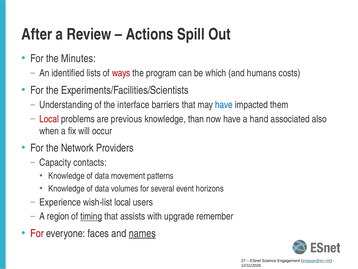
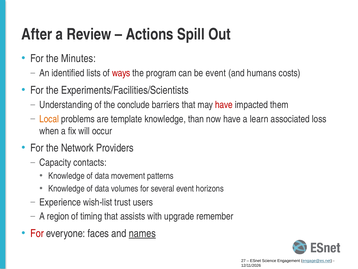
be which: which -> event
interface: interface -> conclude
have at (224, 105) colour: blue -> red
Local at (49, 119) colour: red -> orange
previous: previous -> template
hand: hand -> learn
also: also -> loss
wish-list local: local -> trust
timing underline: present -> none
